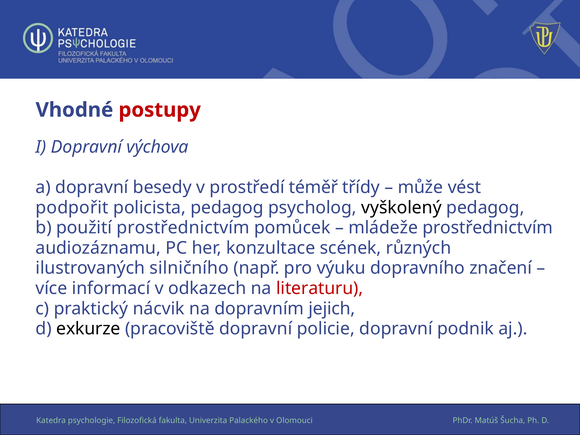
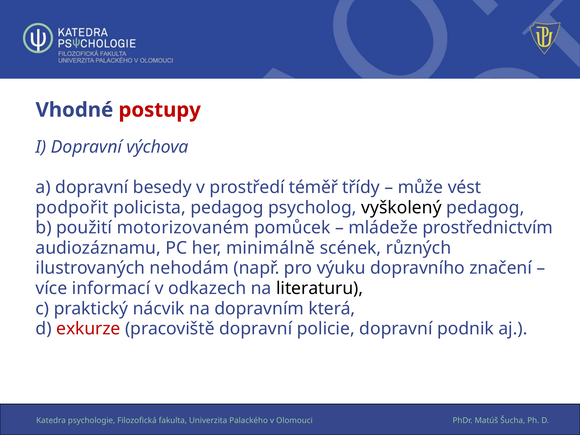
použití prostřednictvím: prostřednictvím -> motorizovaném
konzultace: konzultace -> minimálně
silničního: silničního -> nehodám
literaturu colour: red -> black
jejich: jejich -> která
exkurze colour: black -> red
